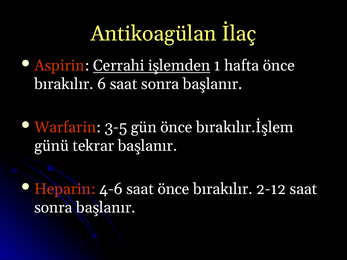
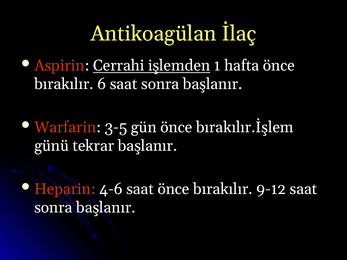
2-12: 2-12 -> 9-12
